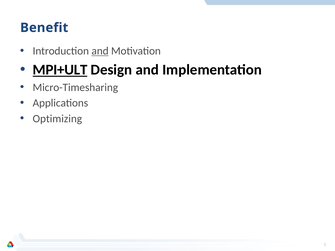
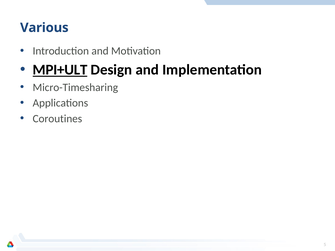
Benefit: Benefit -> Various
and at (100, 51) underline: present -> none
Optimizing: Optimizing -> Coroutines
